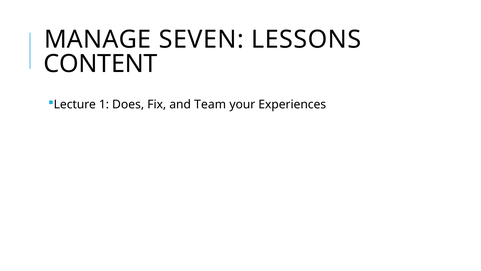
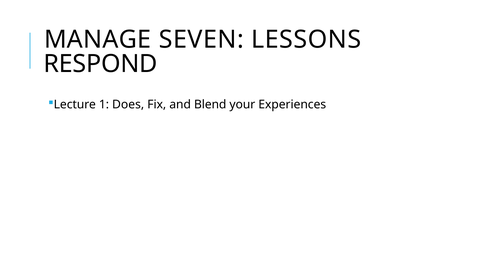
CONTENT: CONTENT -> RESPOND
Team: Team -> Blend
